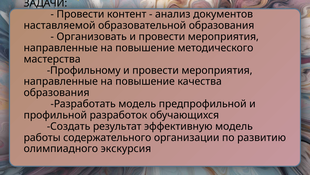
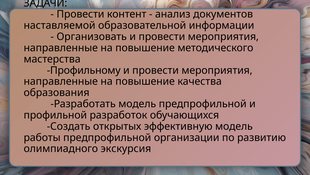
образовательной образования: образования -> информации
результат: результат -> открытых
работы содержательного: содержательного -> предпрофильной
